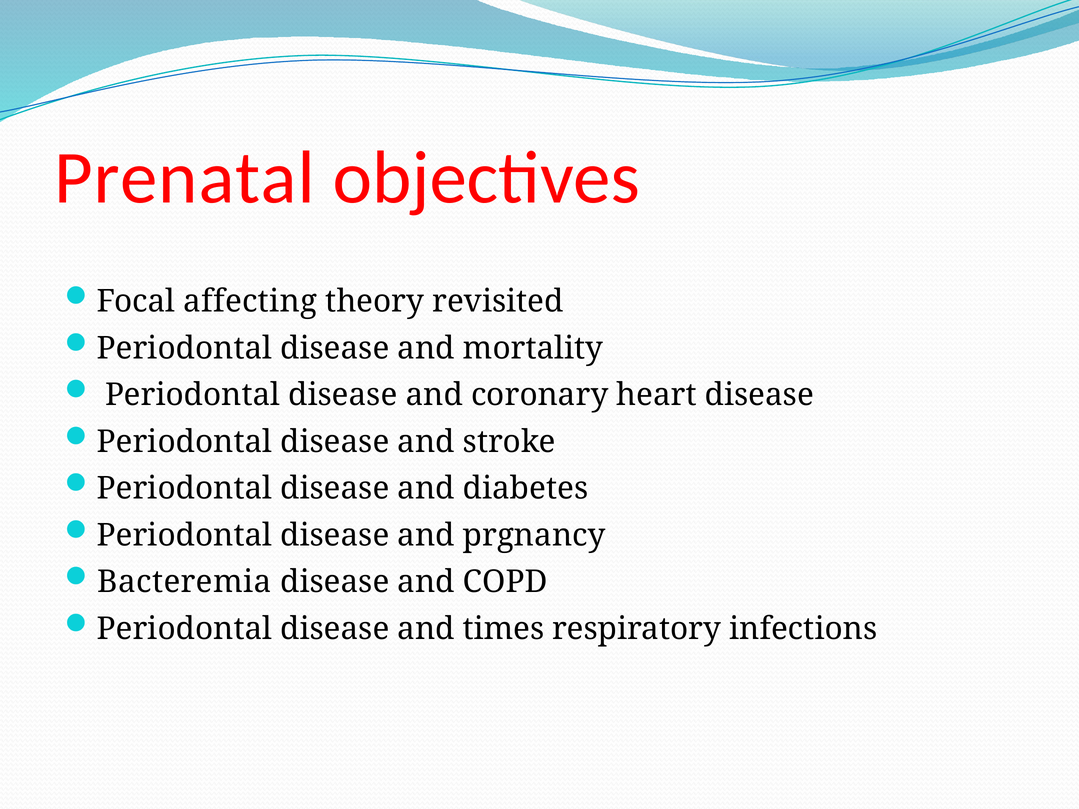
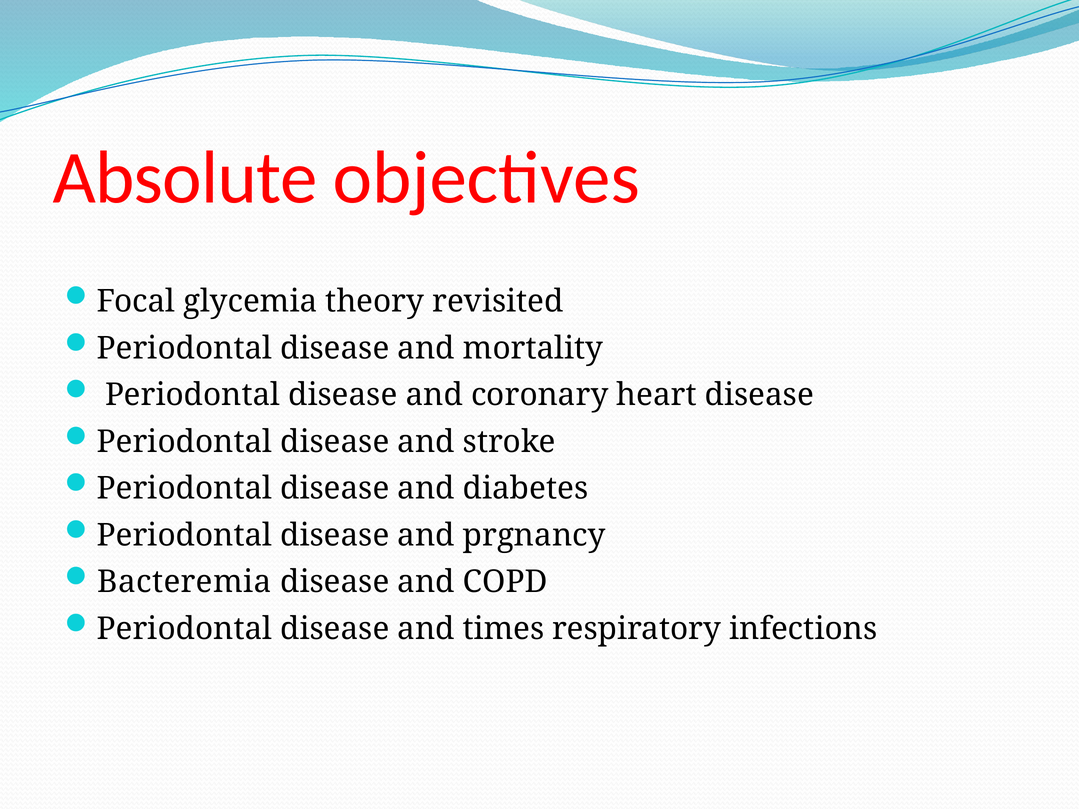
Prenatal: Prenatal -> Absolute
affecting: affecting -> glycemia
